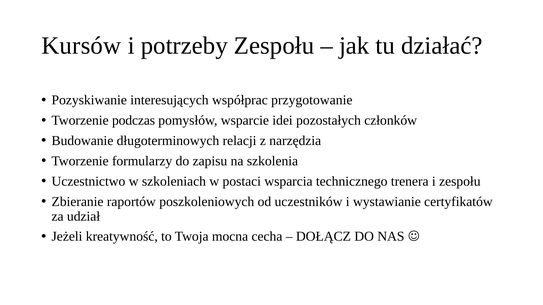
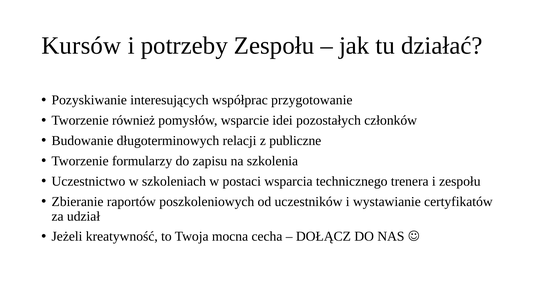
podczas: podczas -> również
narzędzia: narzędzia -> publiczne
